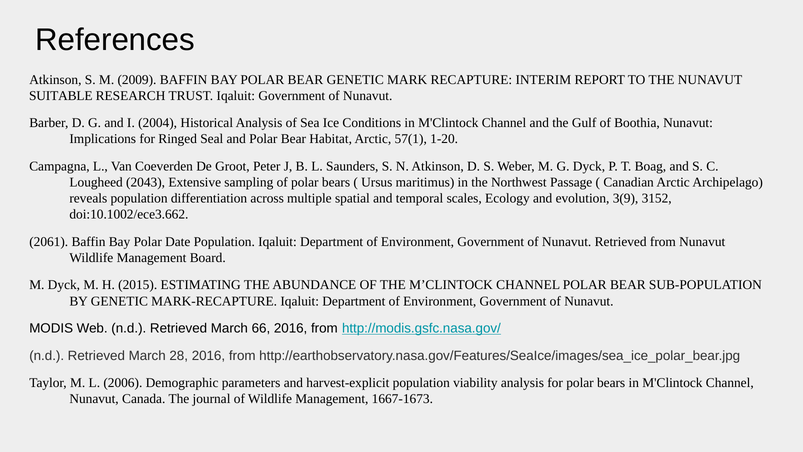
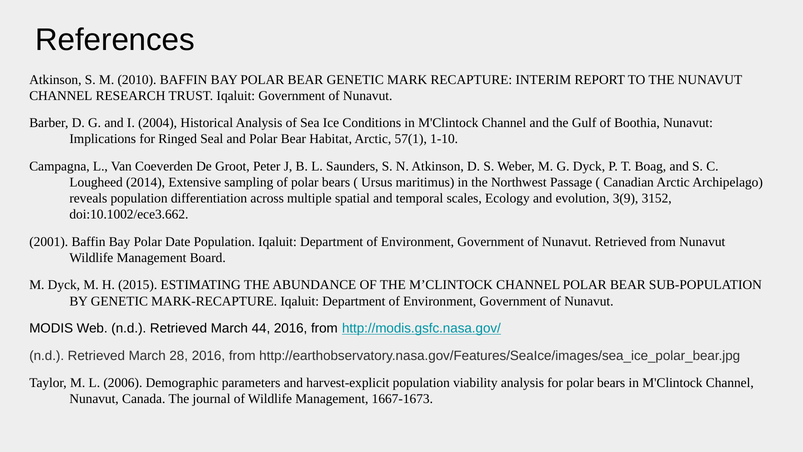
2009: 2009 -> 2010
SUITABLE at (61, 96): SUITABLE -> CHANNEL
1-20: 1-20 -> 1-10
2043: 2043 -> 2014
2061: 2061 -> 2001
66: 66 -> 44
